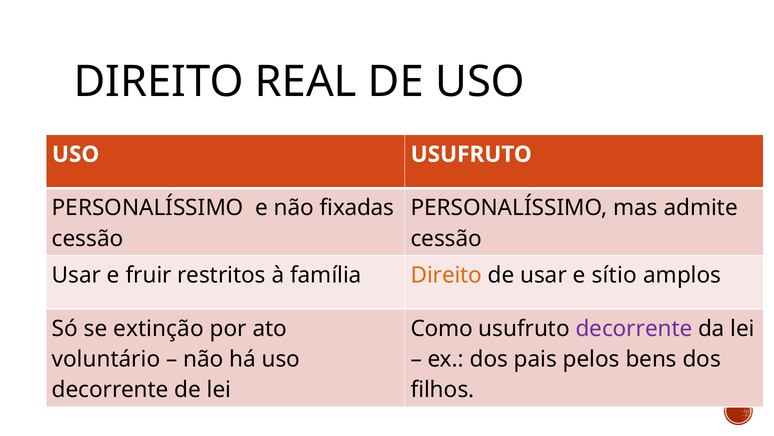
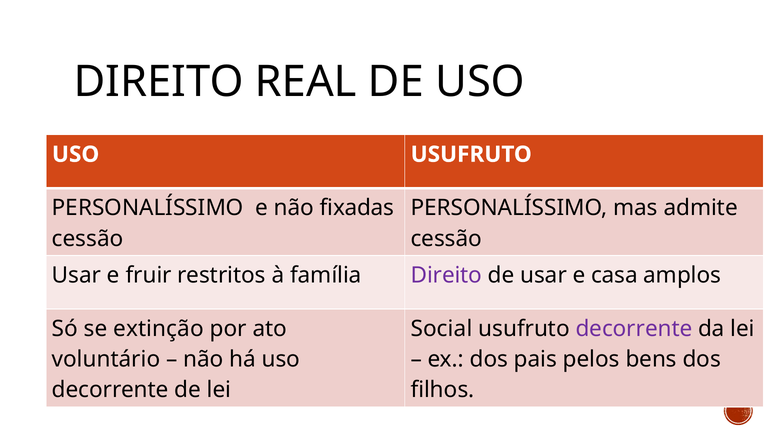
Direito at (446, 275) colour: orange -> purple
sítio: sítio -> casa
Como: Como -> Social
